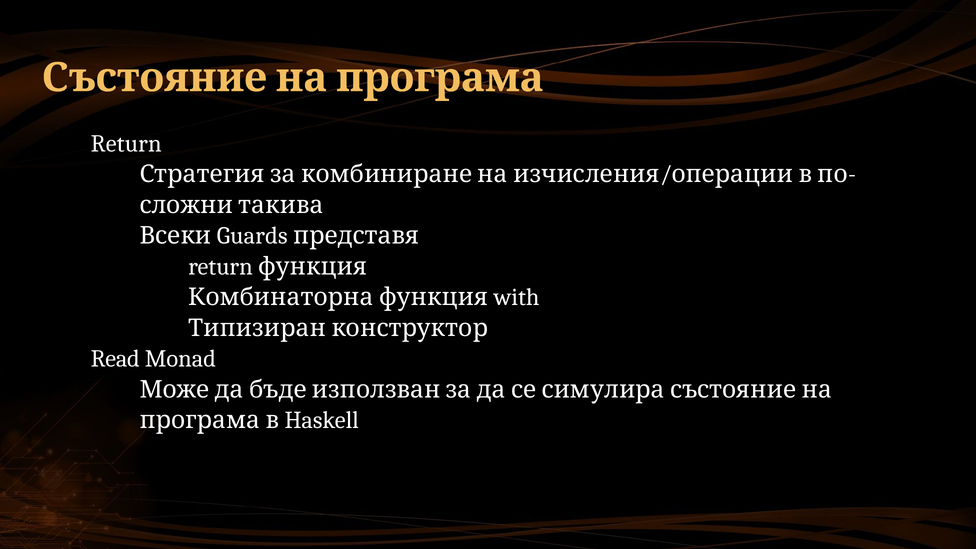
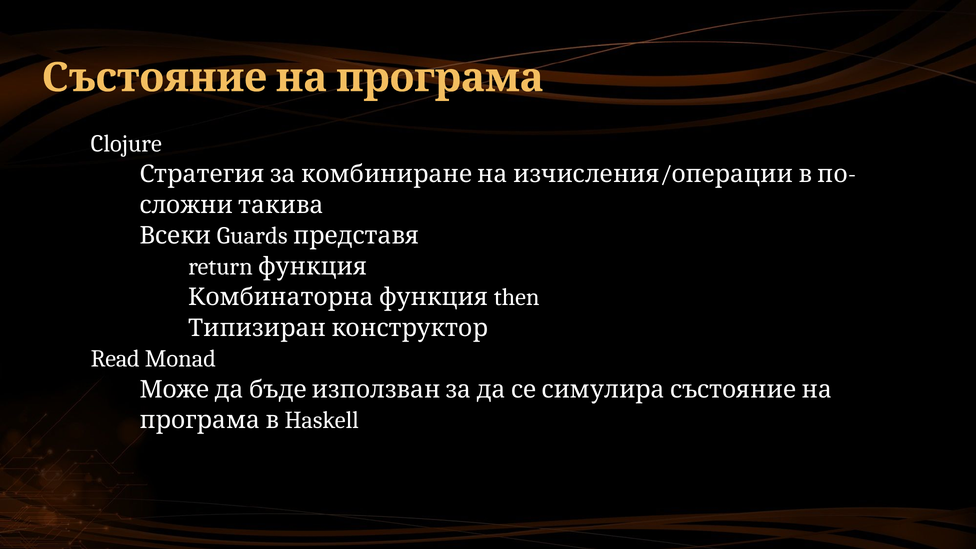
Return at (126, 144): Return -> Clojure
with: with -> then
